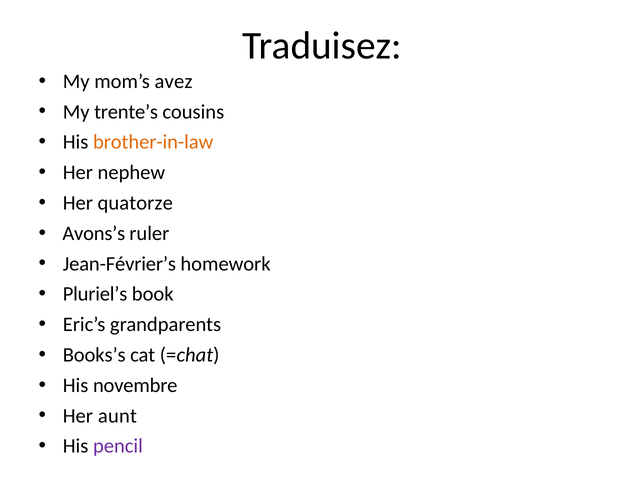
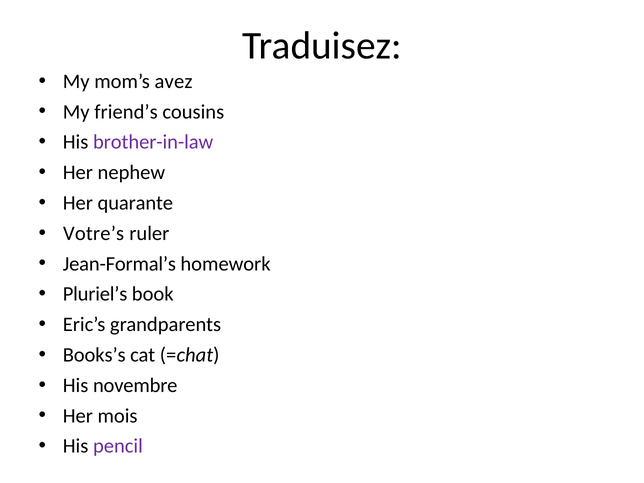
trente’s: trente’s -> friend’s
brother-in-law colour: orange -> purple
quatorze: quatorze -> quarante
Avons’s: Avons’s -> Votre’s
Jean-Février’s: Jean-Février’s -> Jean-Formal’s
aunt: aunt -> mois
